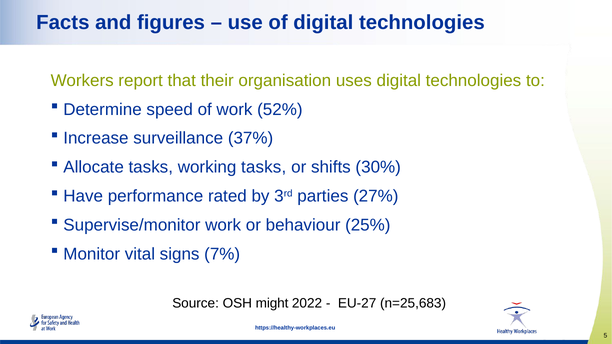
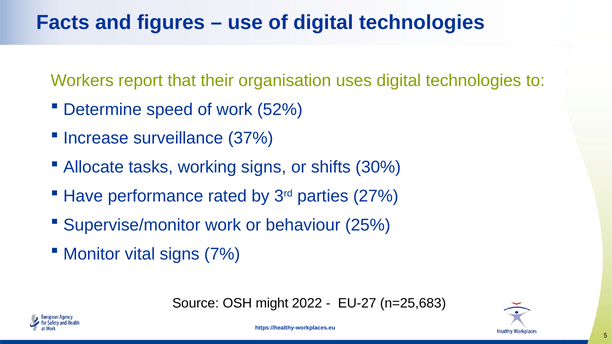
working tasks: tasks -> signs
